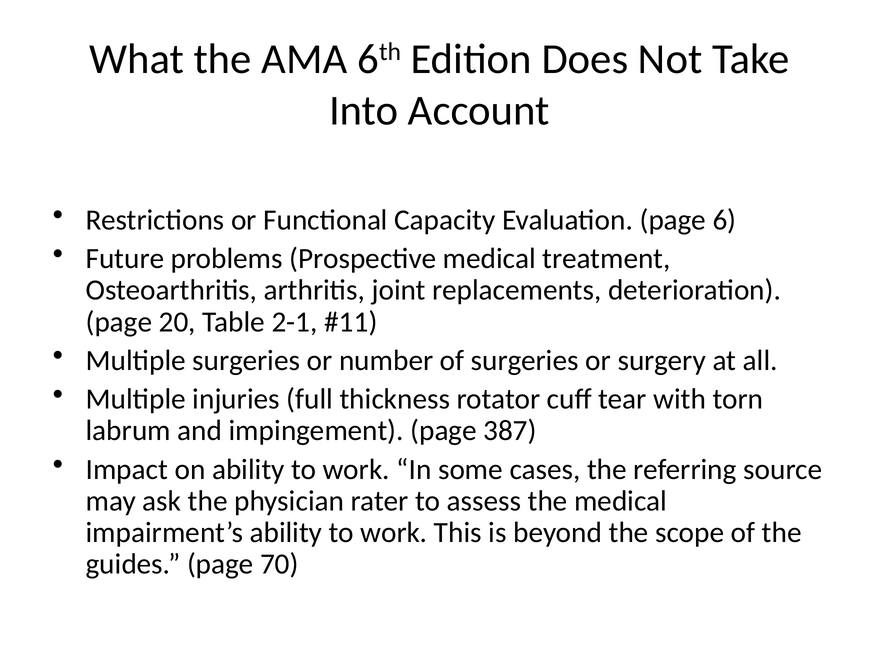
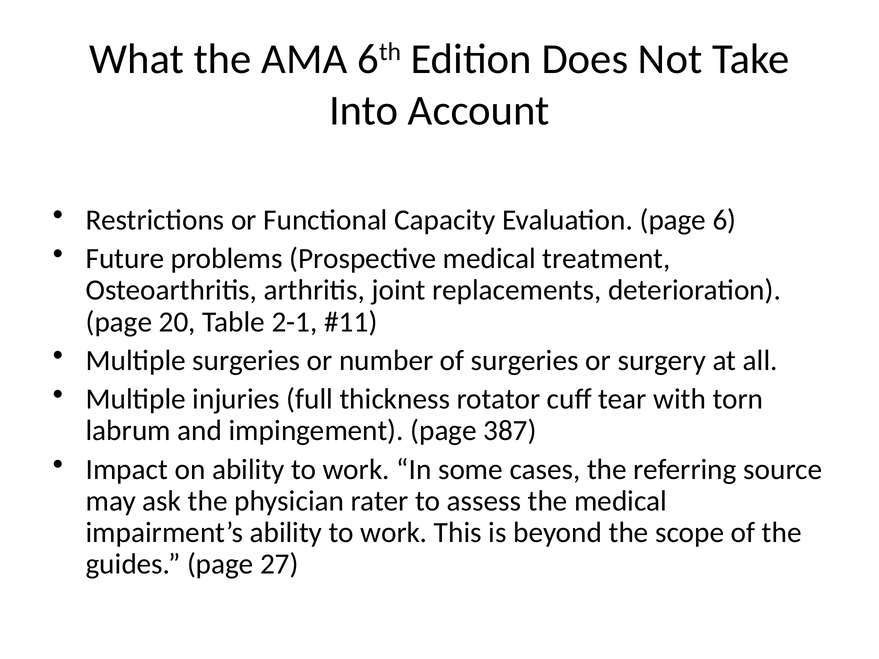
70: 70 -> 27
